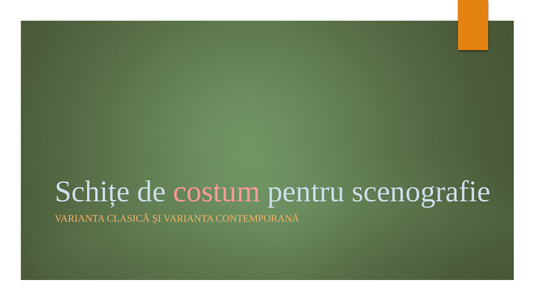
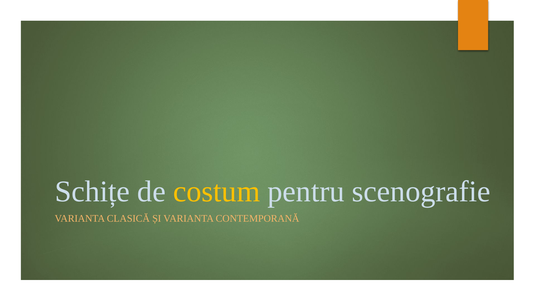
costum colour: pink -> yellow
